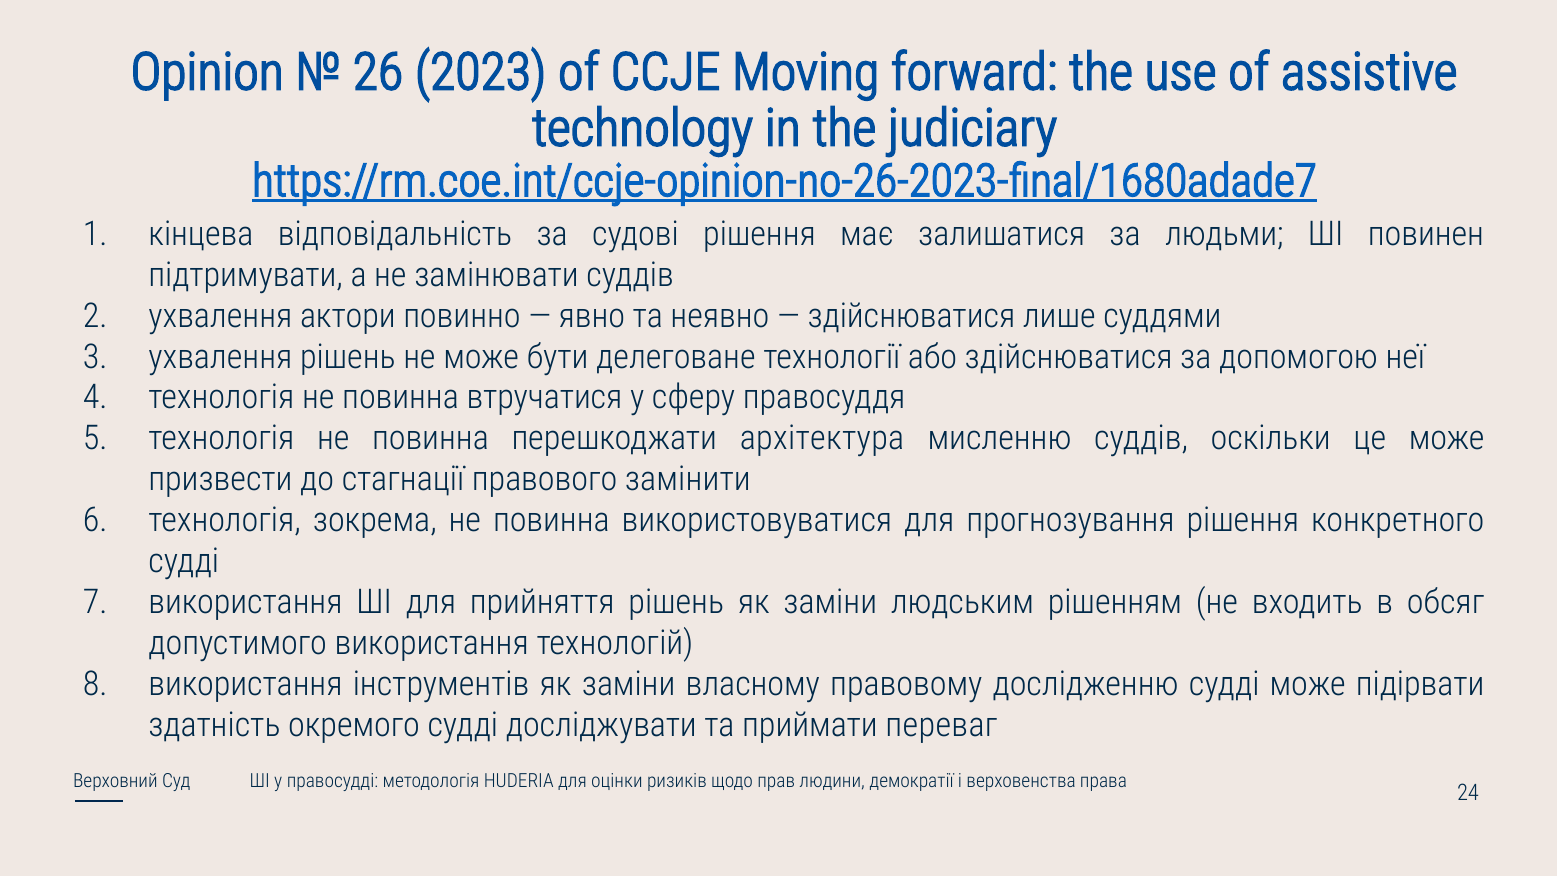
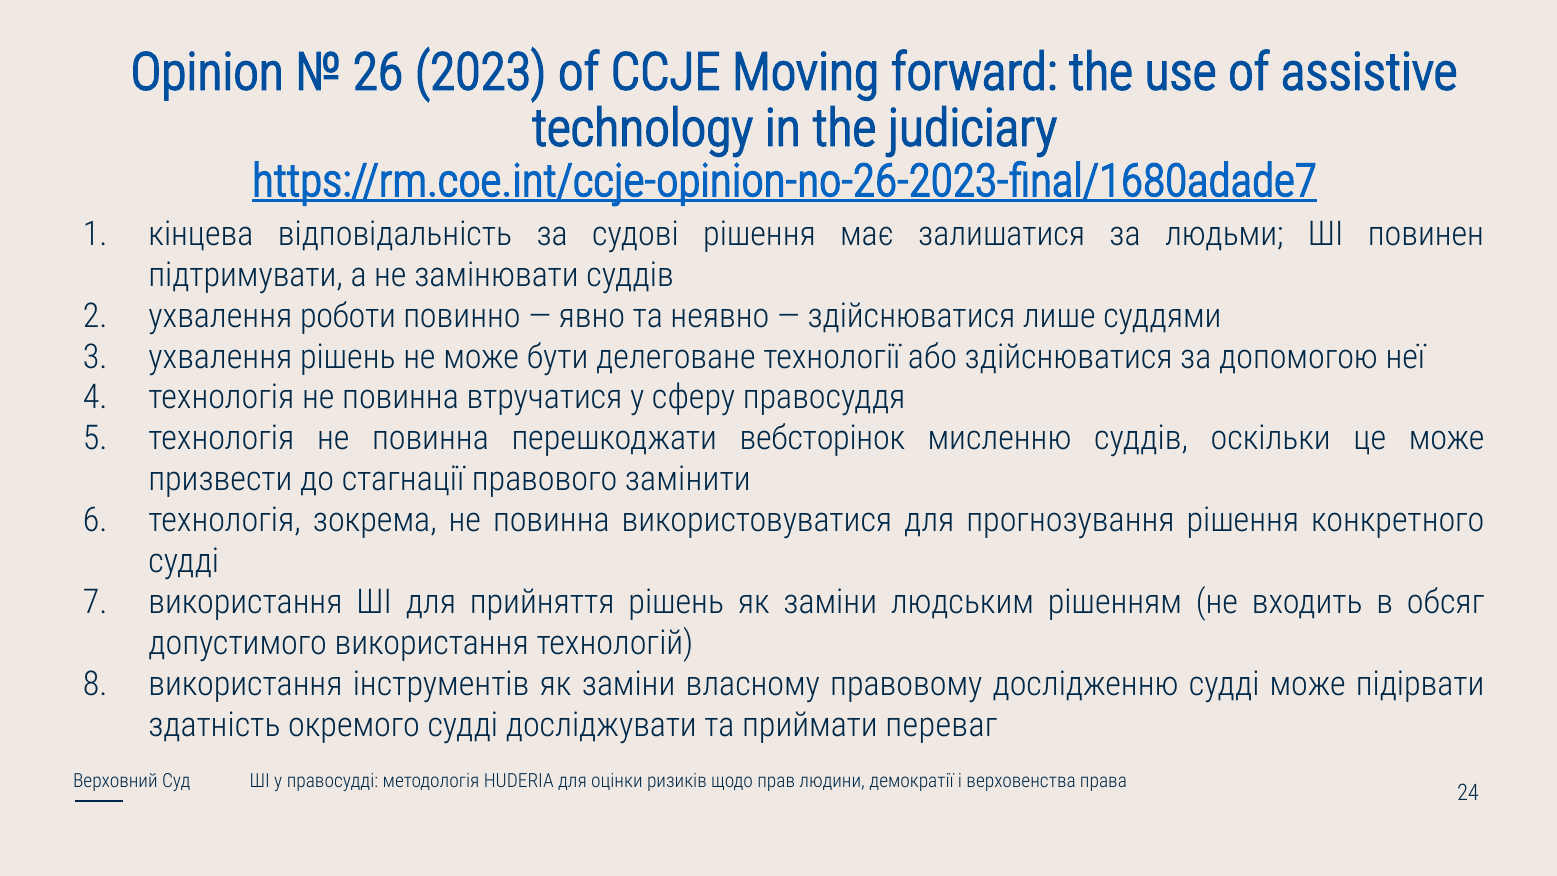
актори: актори -> роботи
архітектура: архітектура -> вебсторінок
